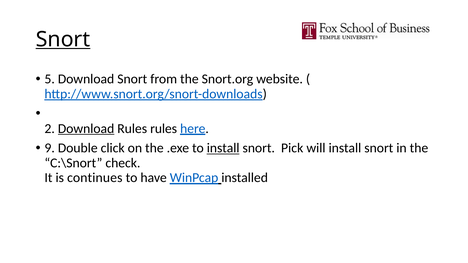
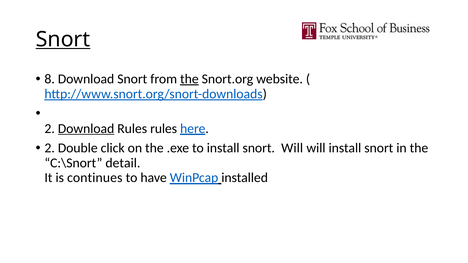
5: 5 -> 8
the at (189, 79) underline: none -> present
9 at (50, 148): 9 -> 2
install at (223, 148) underline: present -> none
snort Pick: Pick -> Will
check: check -> detail
